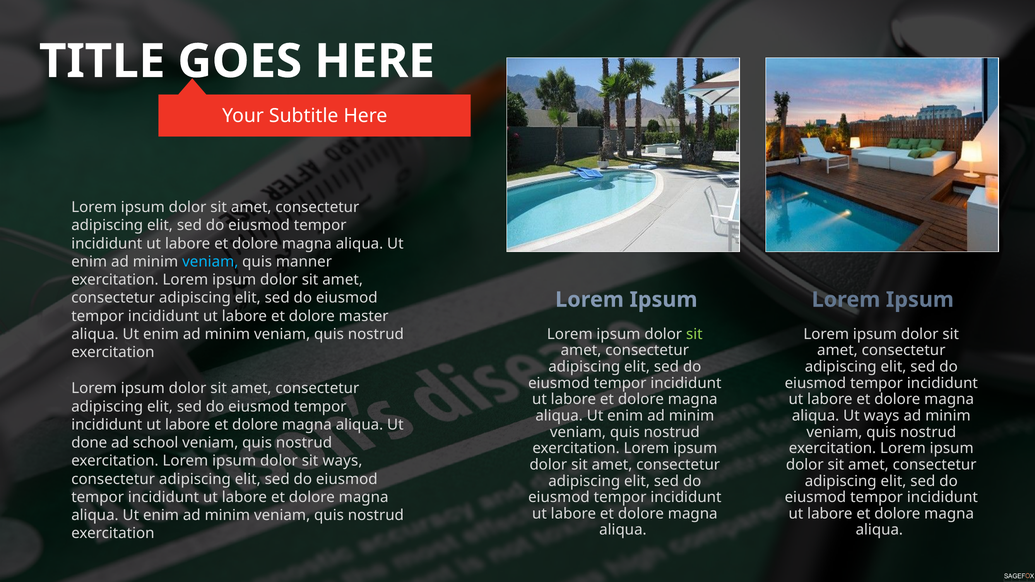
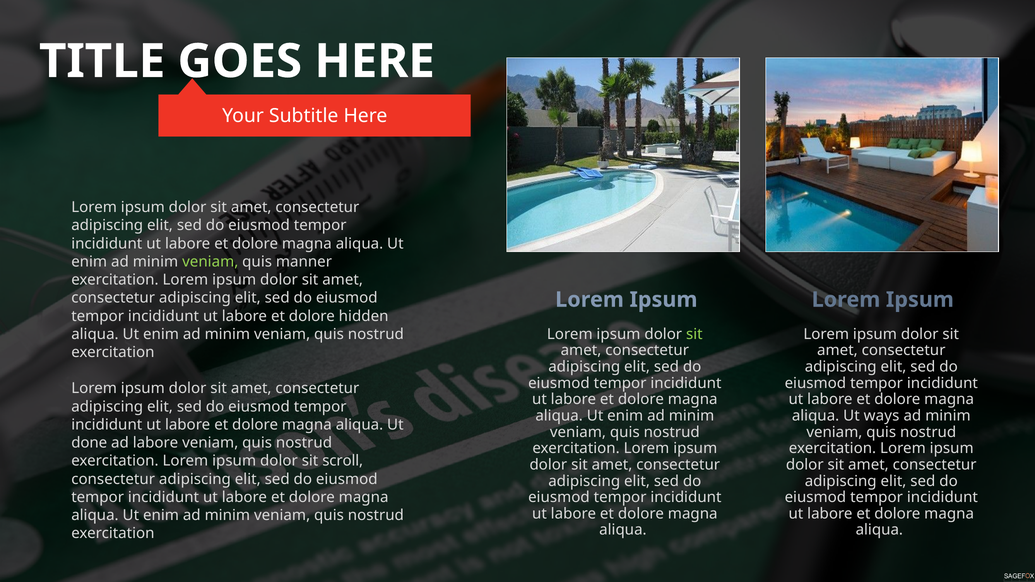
veniam at (210, 262) colour: light blue -> light green
master: master -> hidden
ad school: school -> labore
sit ways: ways -> scroll
